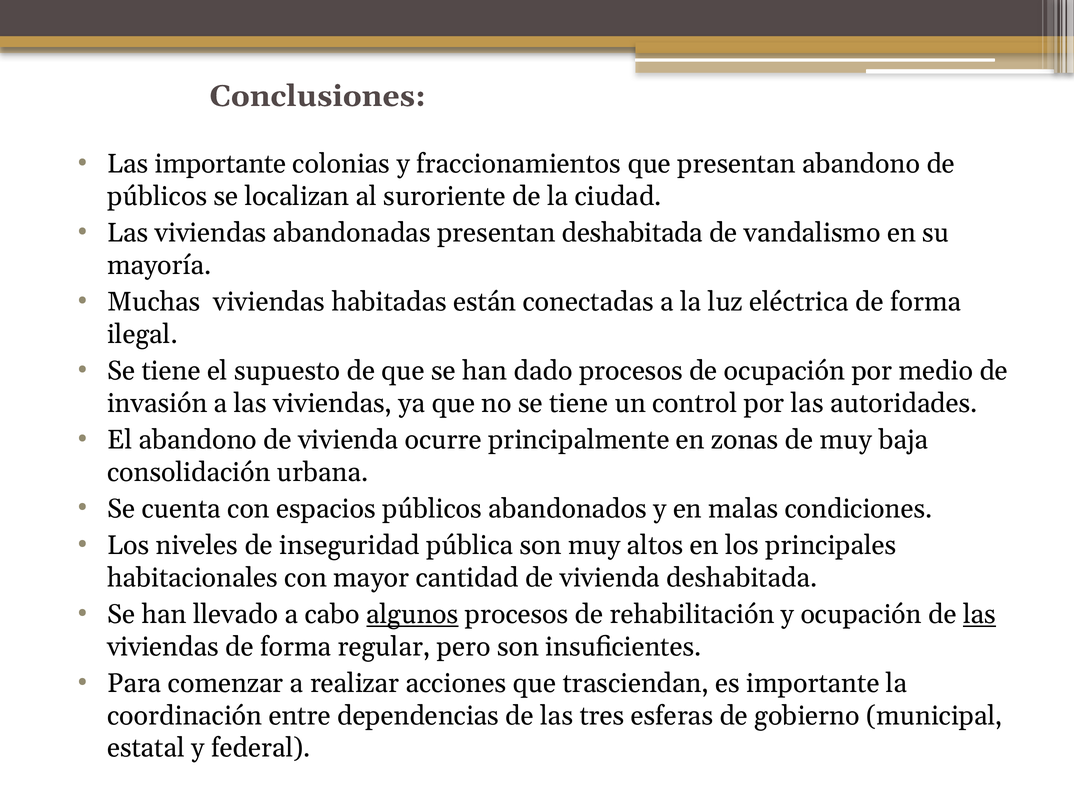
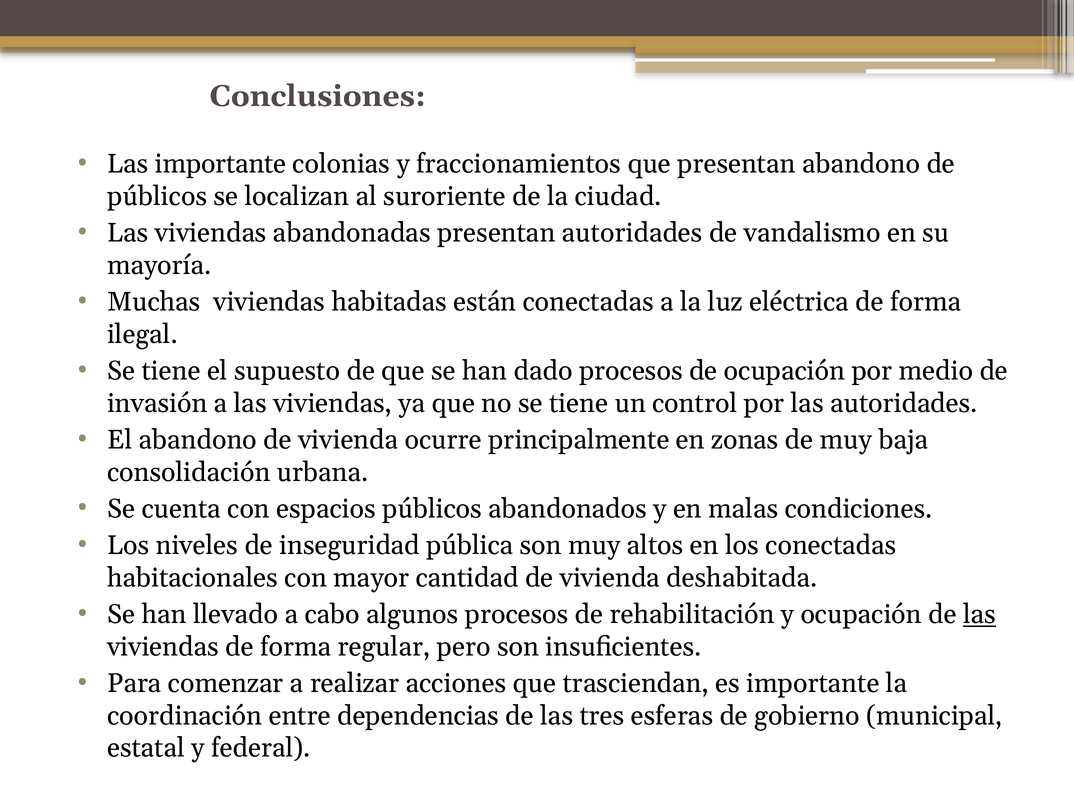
presentan deshabitada: deshabitada -> autoridades
los principales: principales -> conectadas
algunos underline: present -> none
